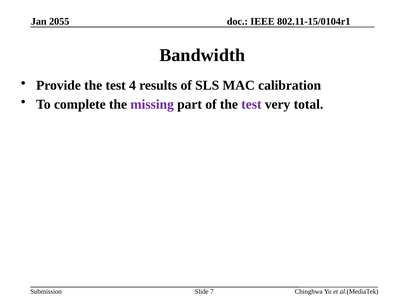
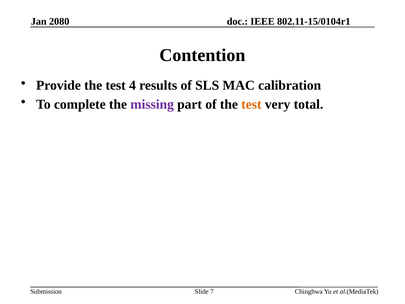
2055: 2055 -> 2080
Bandwidth: Bandwidth -> Contention
test at (251, 104) colour: purple -> orange
